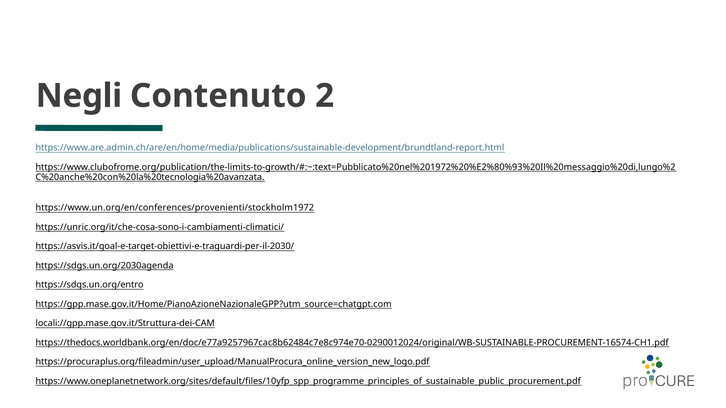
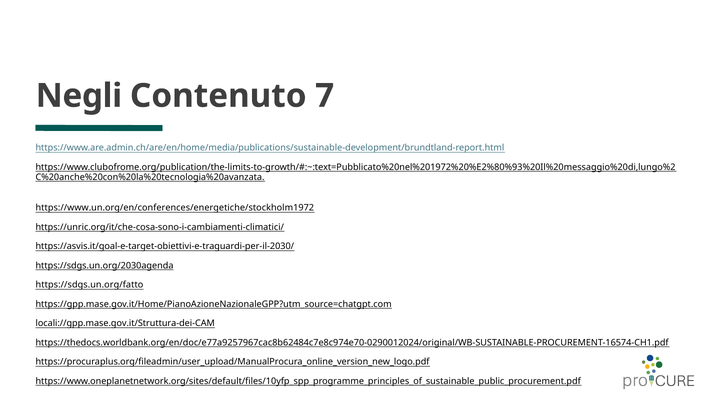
2: 2 -> 7
https://www.un.org/en/conferences/provenienti/stockholm1972: https://www.un.org/en/conferences/provenienti/stockholm1972 -> https://www.un.org/en/conferences/energetiche/stockholm1972
https://sdgs.un.org/entro: https://sdgs.un.org/entro -> https://sdgs.un.org/fatto
